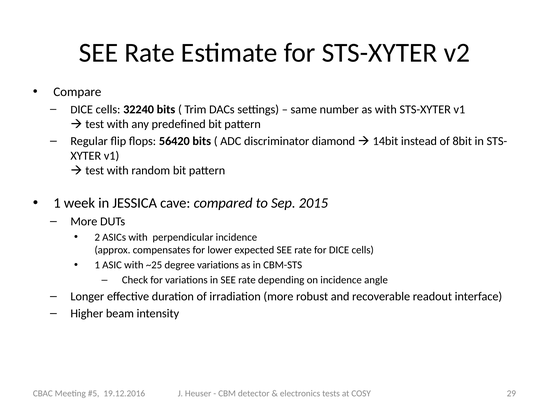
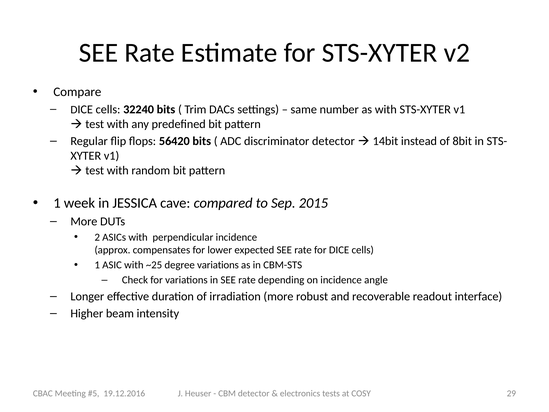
discriminator diamond: diamond -> detector
